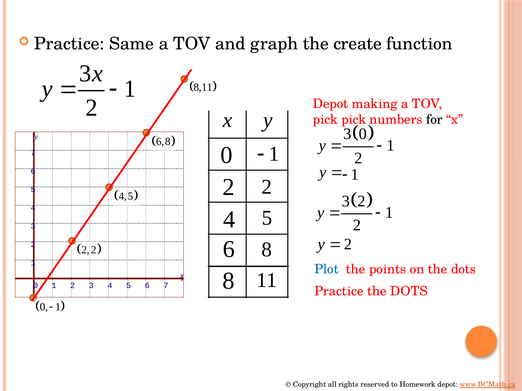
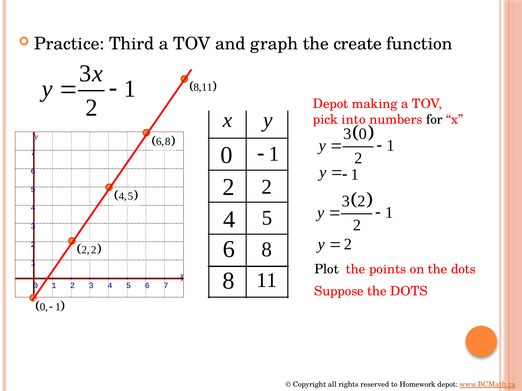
Same: Same -> Third
pick pick: pick -> into
Plot colour: blue -> black
Practice at (339, 292): Practice -> Suppose
